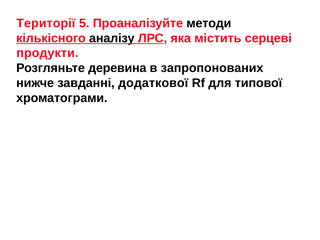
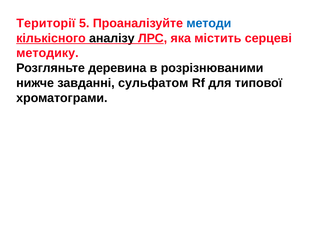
методи colour: black -> blue
продукти: продукти -> методику
запропонованих: запропонованих -> розрізнюваними
додаткової: додаткової -> сульфатом
